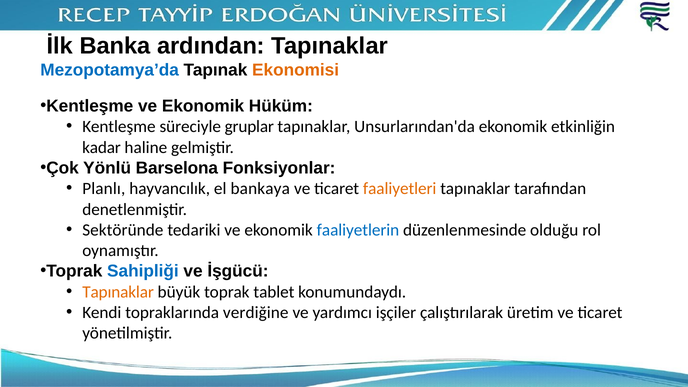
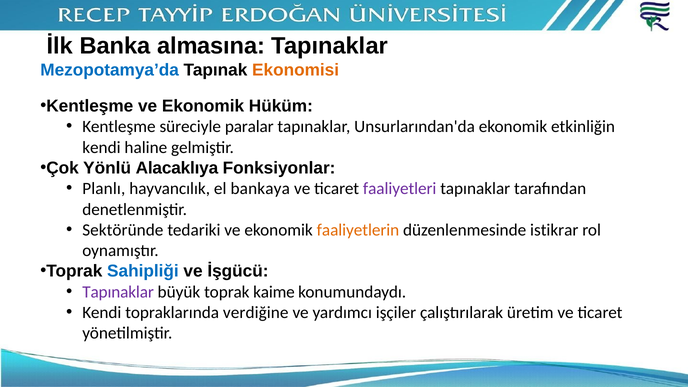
ardından: ardından -> almasına
gruplar: gruplar -> paralar
kadar at (102, 147): kadar -> kendi
Barselona: Barselona -> Alacaklıya
faaliyetleri colour: orange -> purple
faaliyetlerin colour: blue -> orange
olduğu: olduğu -> istikrar
Tapınaklar at (118, 292) colour: orange -> purple
tablet: tablet -> kaime
